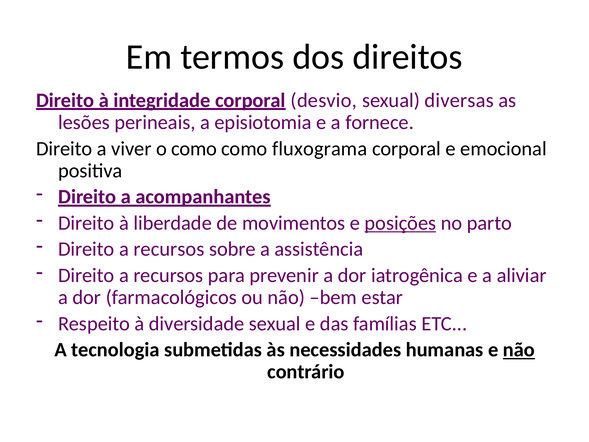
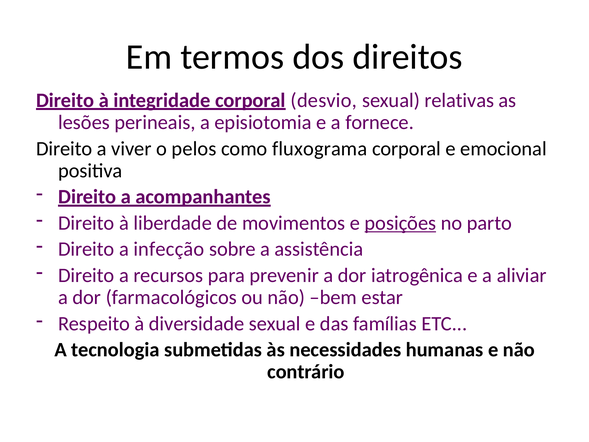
diversas: diversas -> relativas
o como: como -> pelos
recursos at (169, 249): recursos -> infecção
não at (519, 350) underline: present -> none
